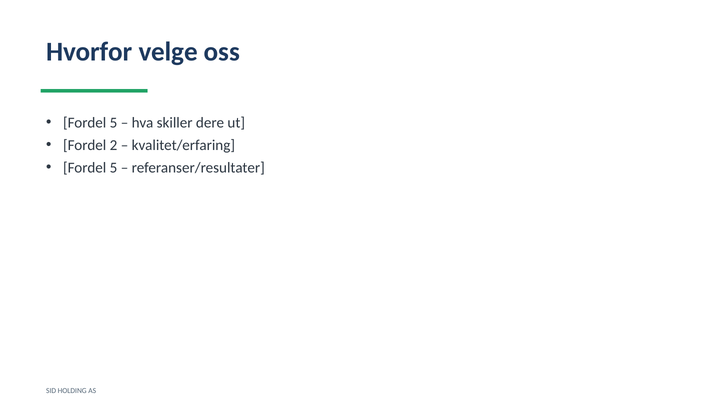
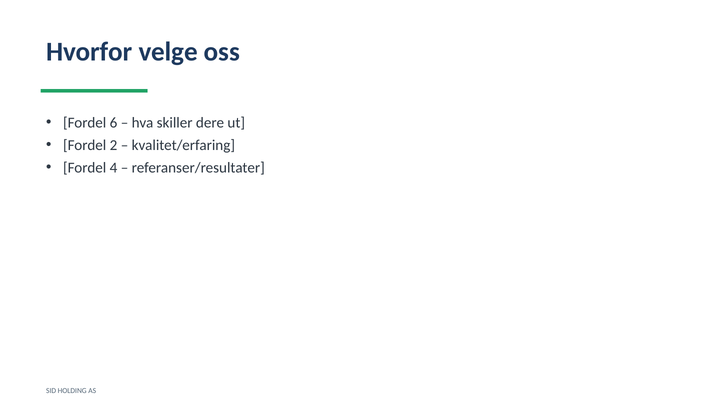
5 at (114, 123): 5 -> 6
5 at (114, 168): 5 -> 4
